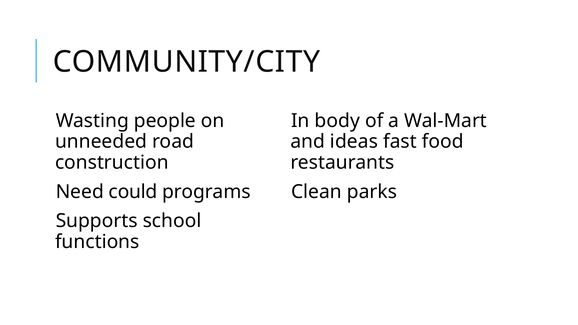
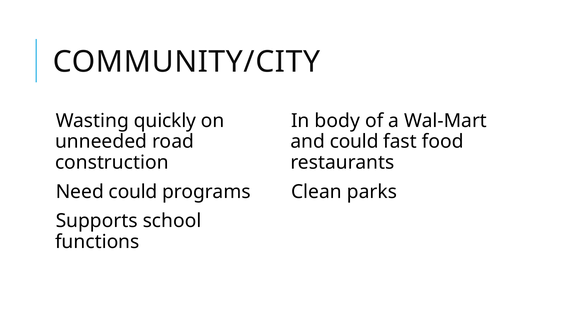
people: people -> quickly
and ideas: ideas -> could
